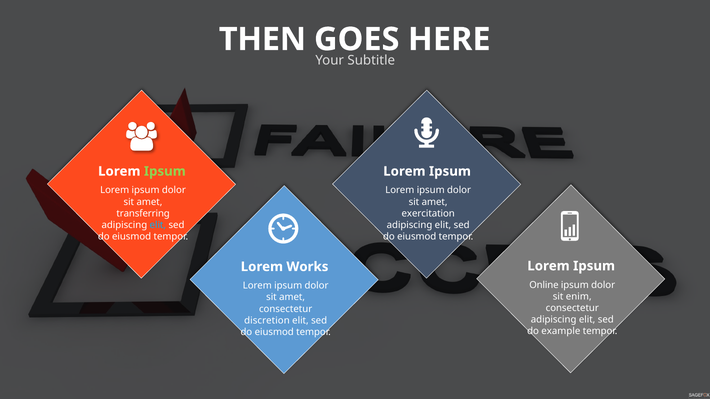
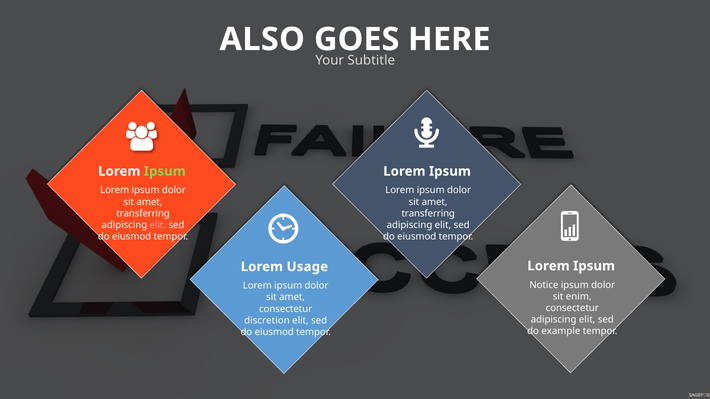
THEN: THEN -> ALSO
exercitation at (428, 214): exercitation -> transferring
elit at (158, 225) colour: light blue -> pink
Works: Works -> Usage
Online: Online -> Notice
